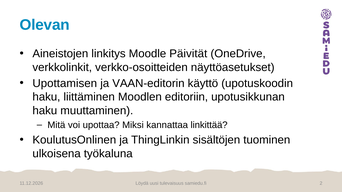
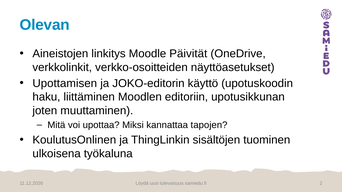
VAAN-editorin: VAAN-editorin -> JOKO-editorin
haku at (45, 111): haku -> joten
linkittää: linkittää -> tapojen
